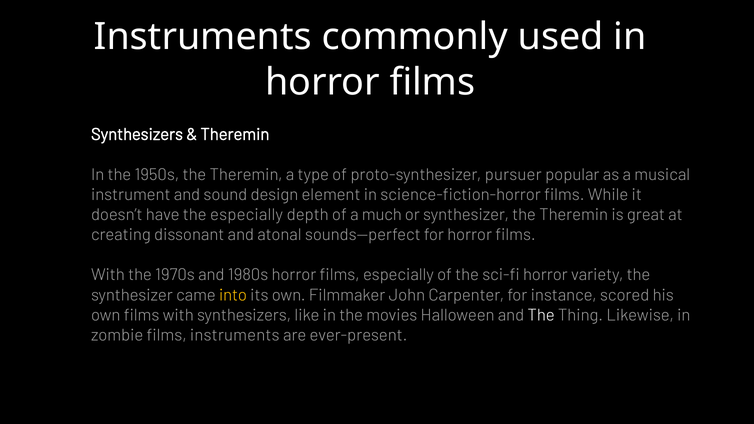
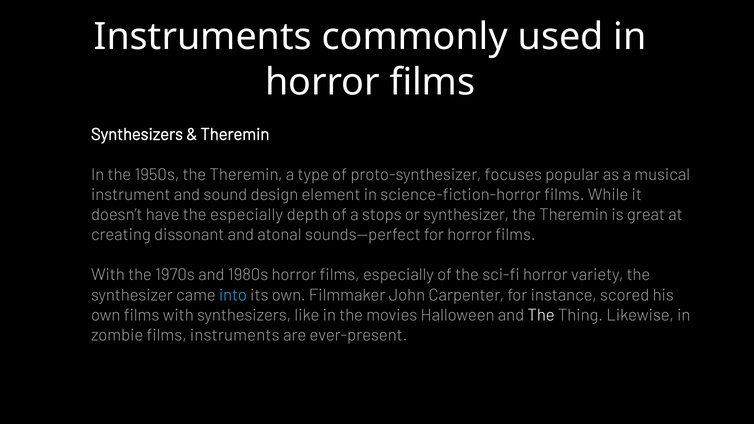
pursuer: pursuer -> focuses
much: much -> stops
into colour: yellow -> light blue
